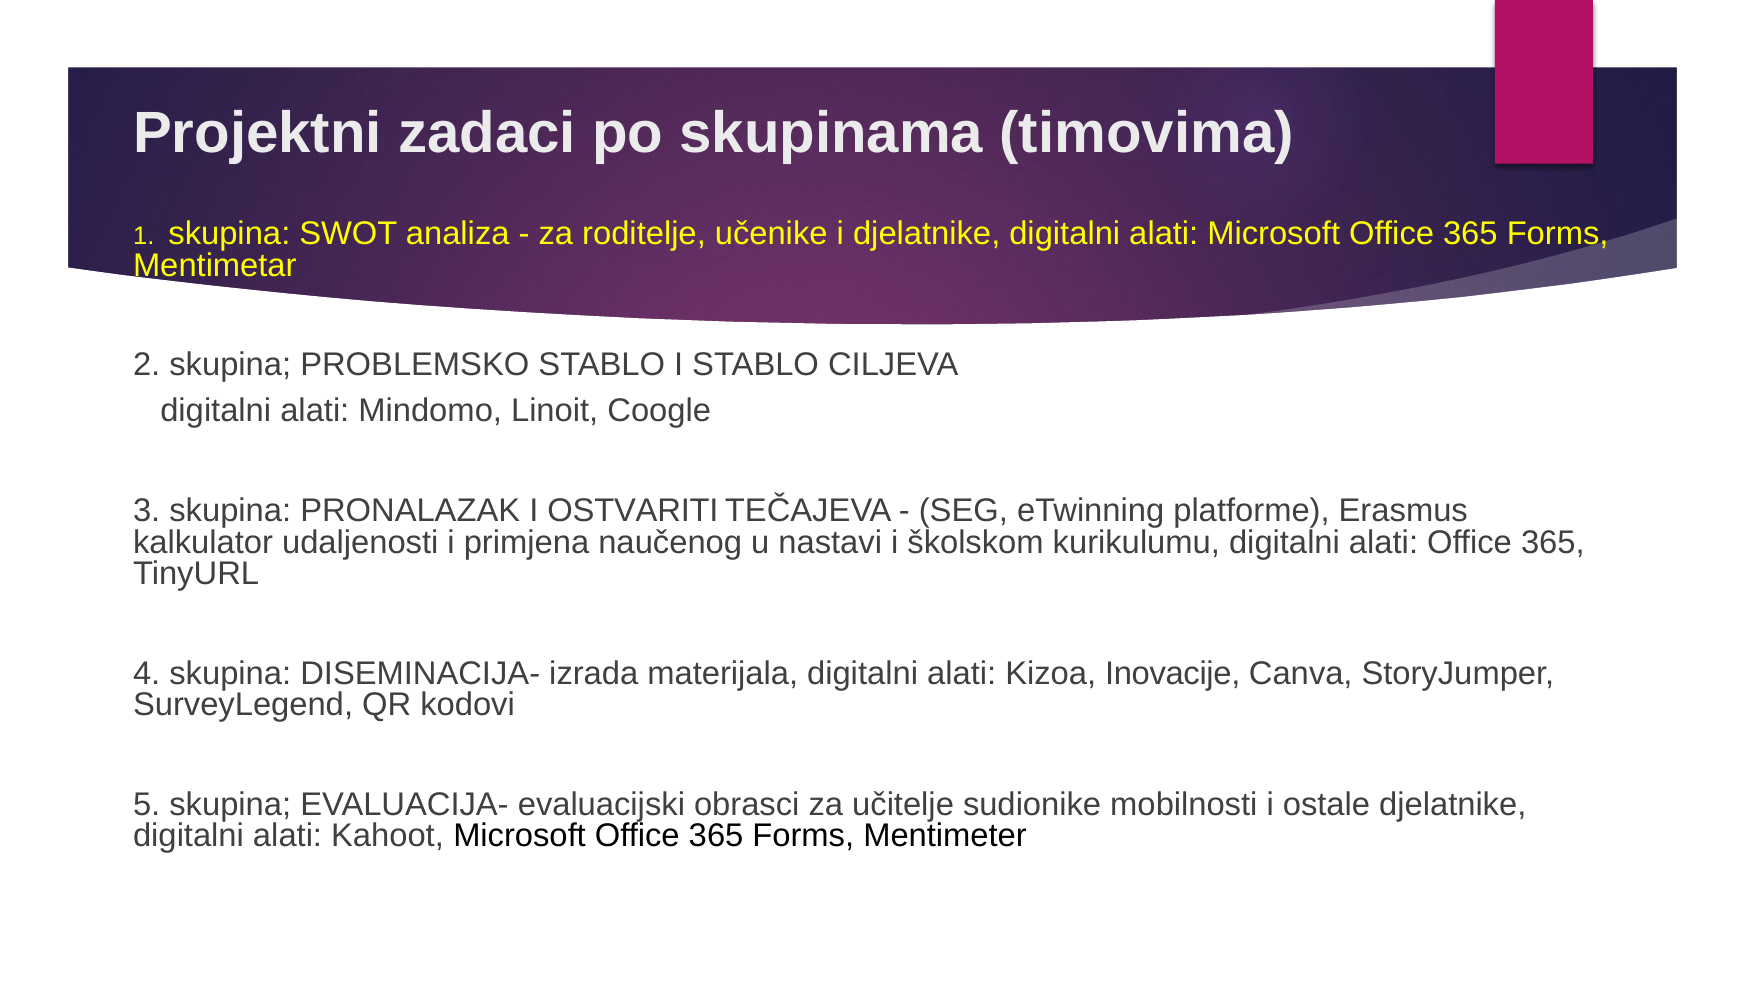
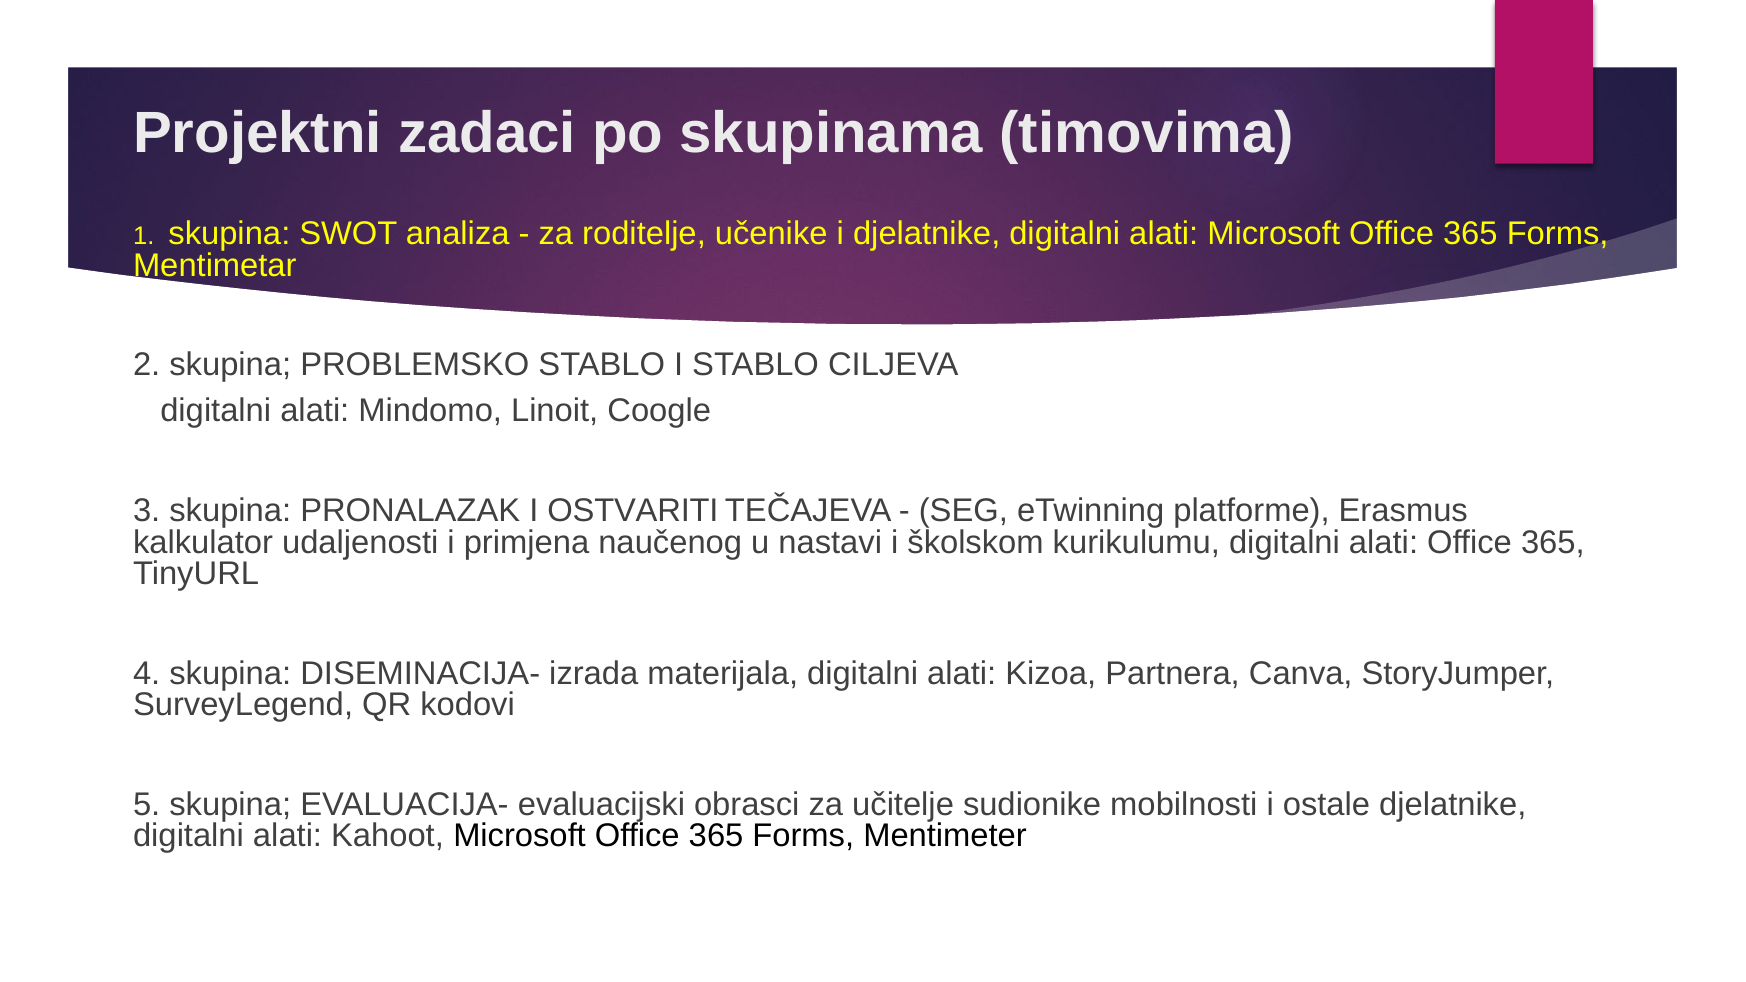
Inovacije: Inovacije -> Partnera
